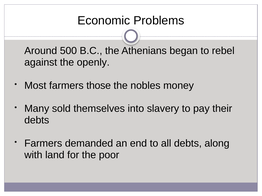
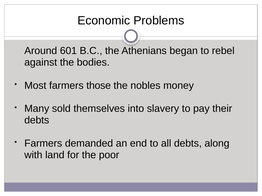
500: 500 -> 601
openly: openly -> bodies
